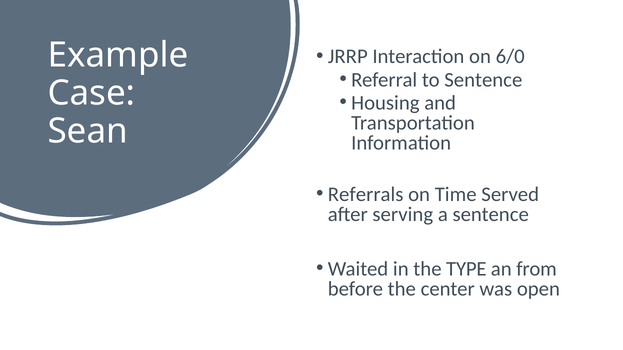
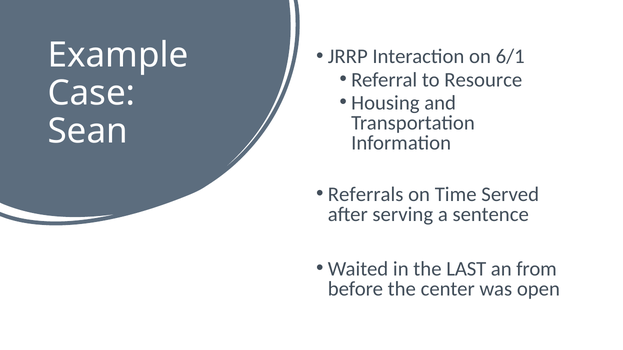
6/0: 6/0 -> 6/1
to Sentence: Sentence -> Resource
TYPE: TYPE -> LAST
